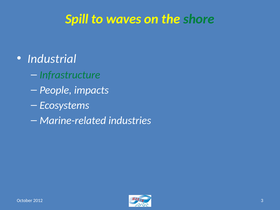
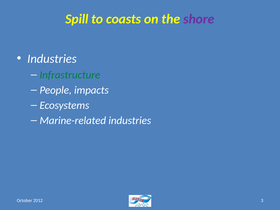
waves: waves -> coasts
shore colour: green -> purple
Industrial at (52, 59): Industrial -> Industries
